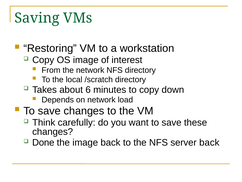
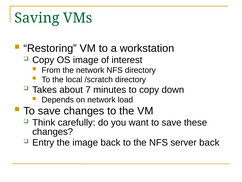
6: 6 -> 7
Done: Done -> Entry
